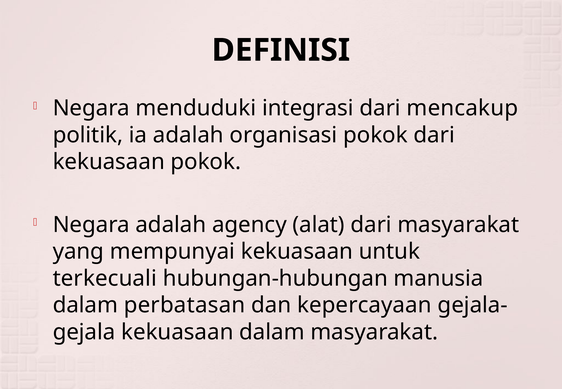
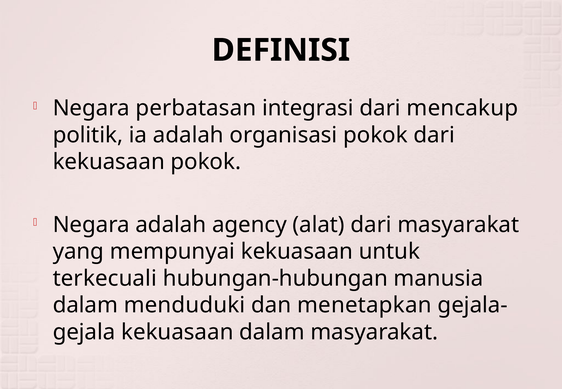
menduduki: menduduki -> perbatasan
perbatasan: perbatasan -> menduduki
kepercayaan: kepercayaan -> menetapkan
